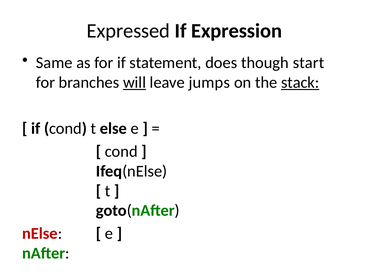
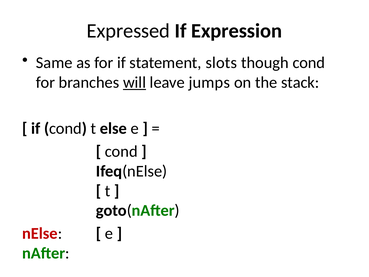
does: does -> slots
though start: start -> cond
stack underline: present -> none
